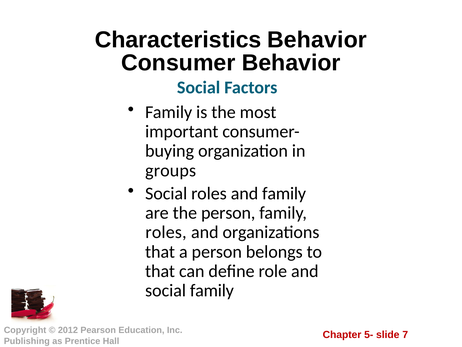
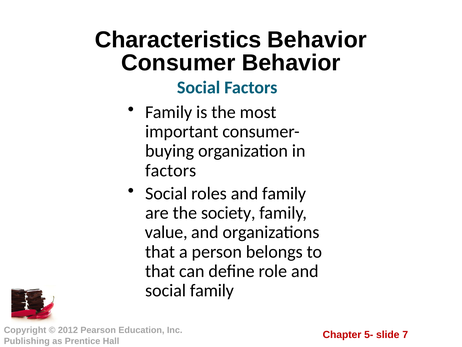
groups at (171, 170): groups -> factors
the person: person -> society
roles at (166, 232): roles -> value
